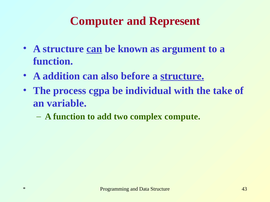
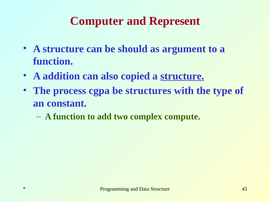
can at (94, 49) underline: present -> none
known: known -> should
before: before -> copied
individual: individual -> structures
take: take -> type
variable: variable -> constant
